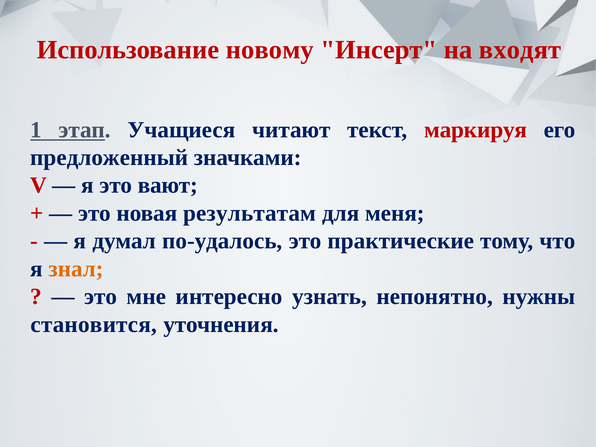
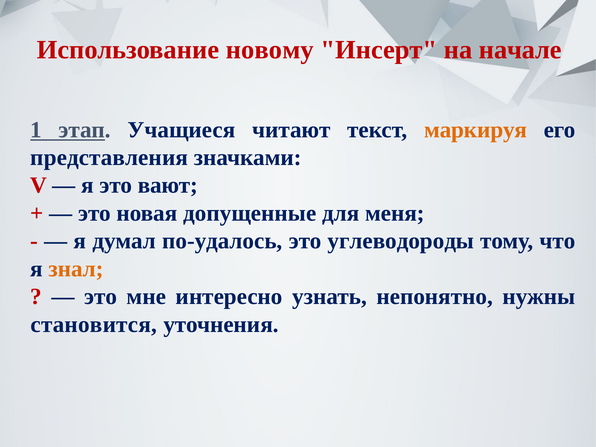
входят: входят -> начале
маркируя colour: red -> orange
предложенный: предложенный -> представления
результатам: результатам -> допущенные
практические: практические -> углеводороды
